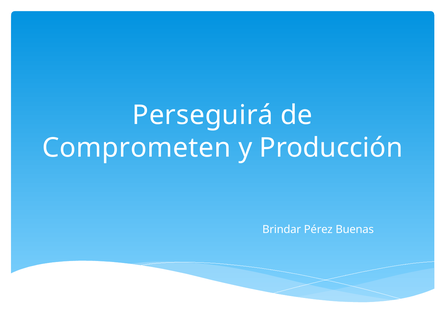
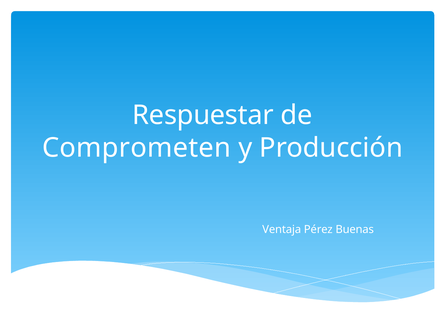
Perseguirá: Perseguirá -> Respuestar
Brindar: Brindar -> Ventaja
